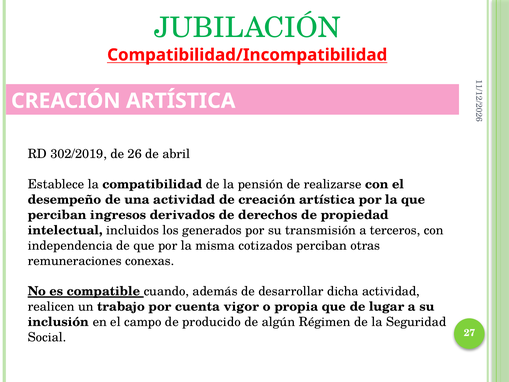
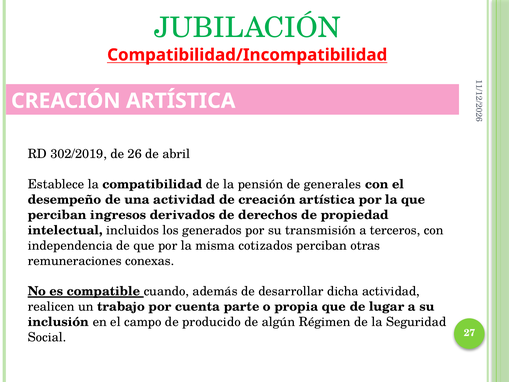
realizarse: realizarse -> generales
vigor: vigor -> parte
